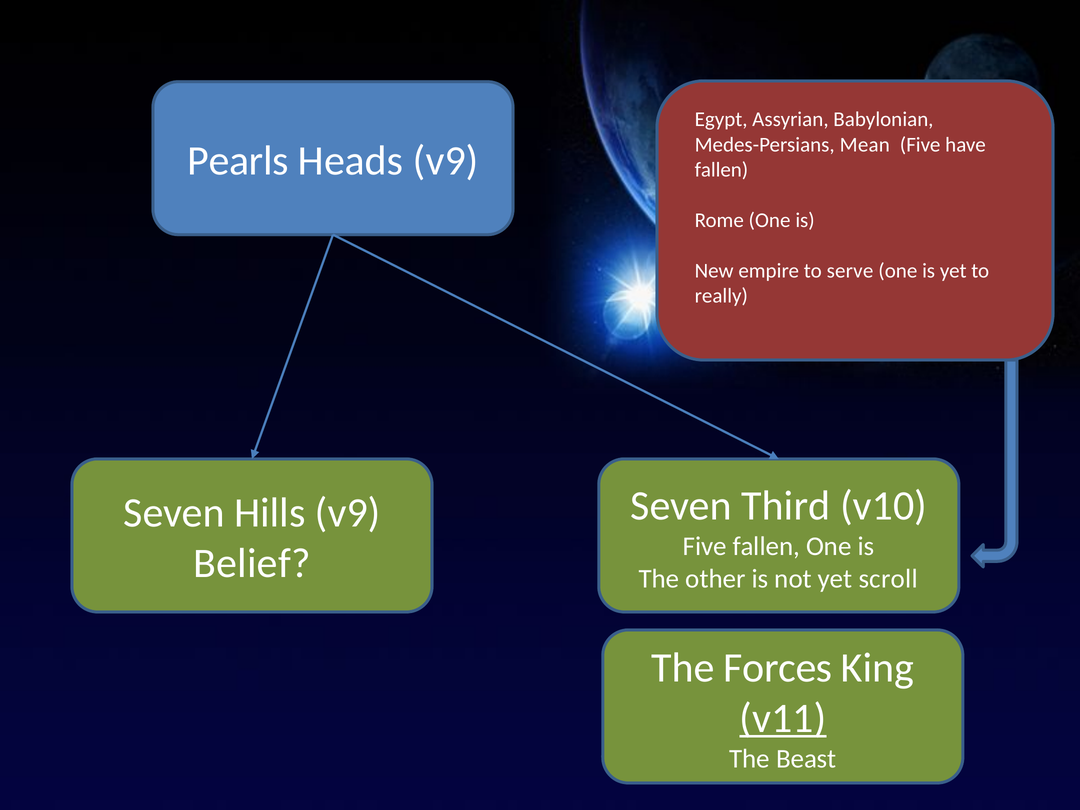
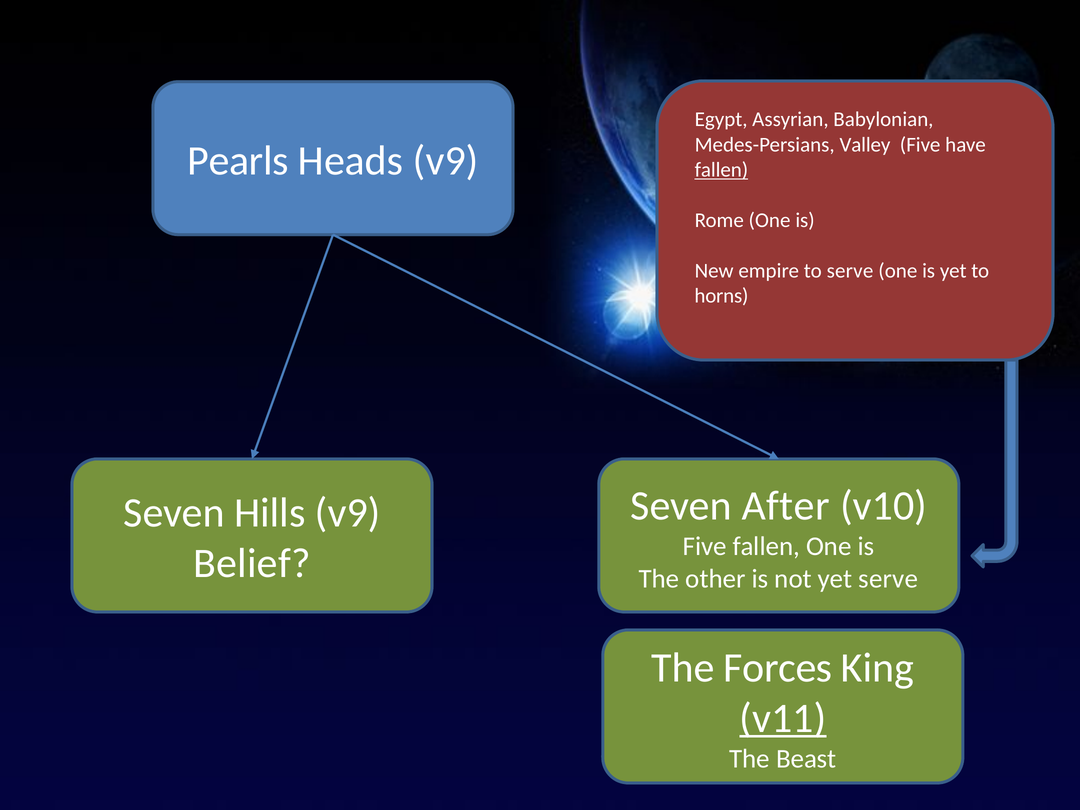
Mean: Mean -> Valley
fallen at (721, 170) underline: none -> present
really: really -> horns
Third: Third -> After
yet scroll: scroll -> serve
